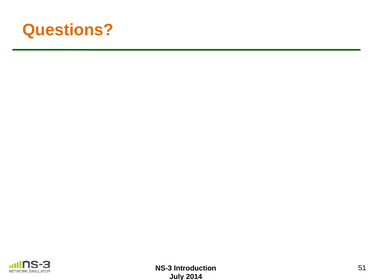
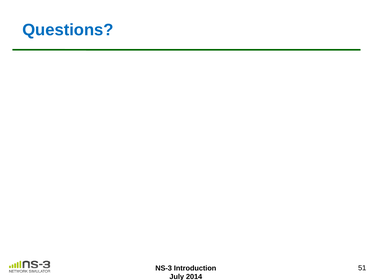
Questions colour: orange -> blue
